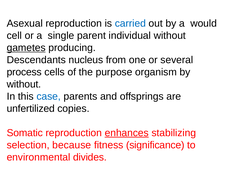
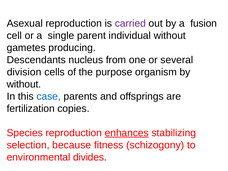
carried colour: blue -> purple
would: would -> fusion
gametes underline: present -> none
process: process -> division
unfertilized: unfertilized -> fertilization
Somatic: Somatic -> Species
significance: significance -> schizogony
